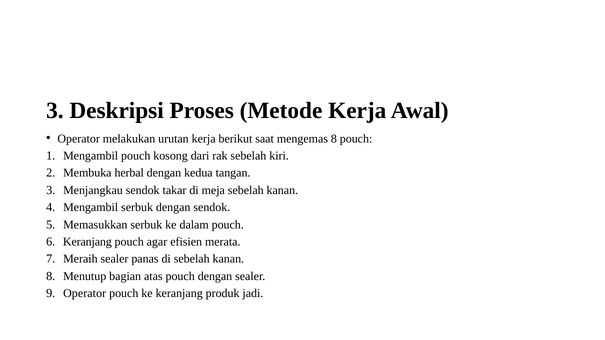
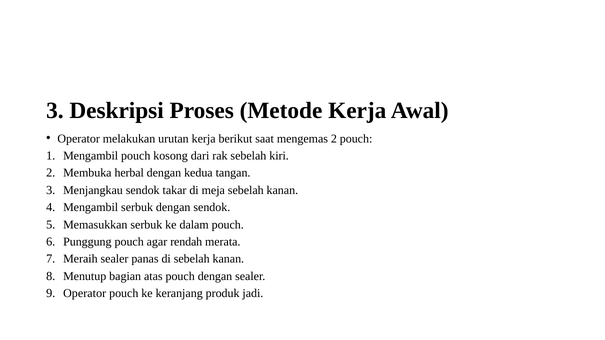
mengemas 8: 8 -> 2
Keranjang at (87, 242): Keranjang -> Punggung
efisien: efisien -> rendah
